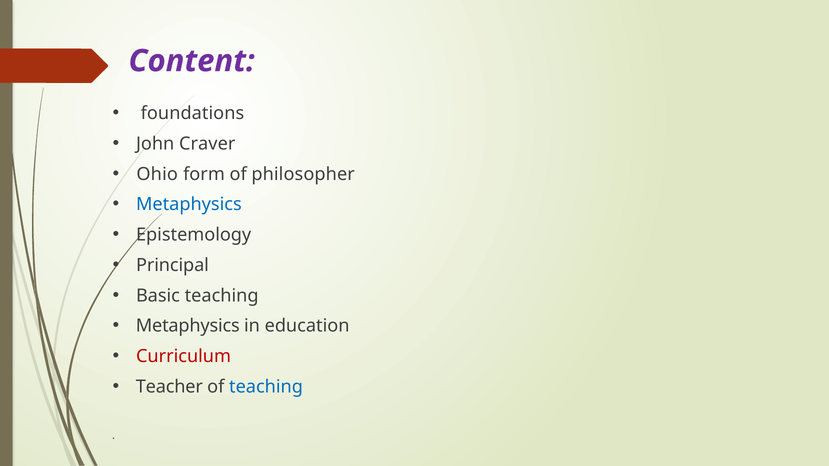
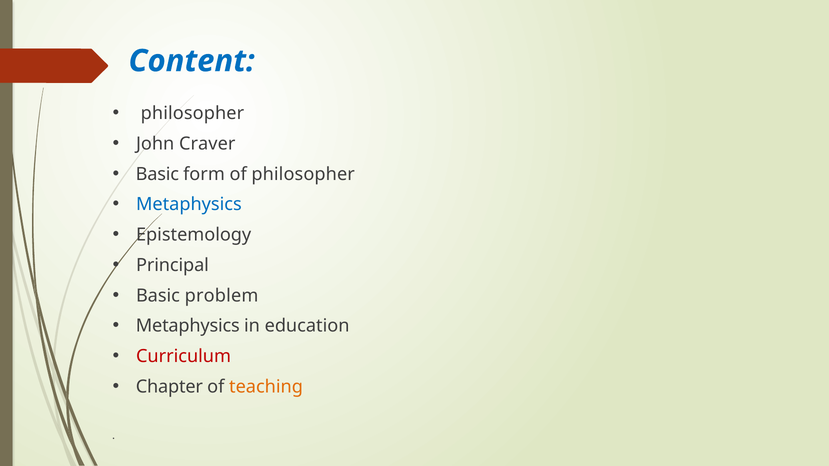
Content colour: purple -> blue
foundations at (192, 113): foundations -> philosopher
Ohio at (157, 174): Ohio -> Basic
Basic teaching: teaching -> problem
Teacher: Teacher -> Chapter
teaching at (266, 387) colour: blue -> orange
